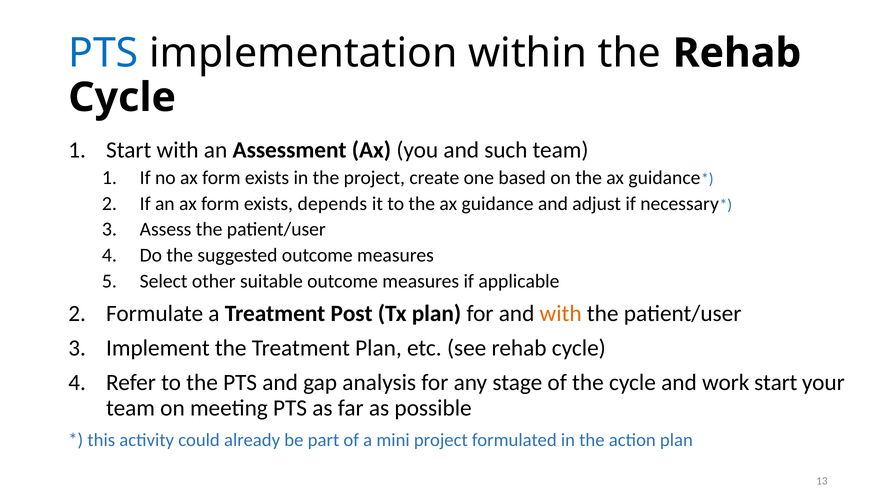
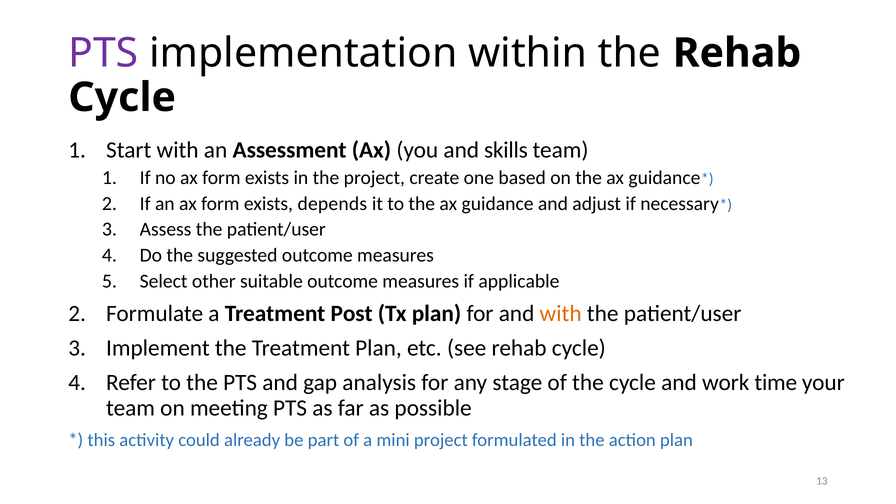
PTS at (103, 53) colour: blue -> purple
such: such -> skills
work start: start -> time
